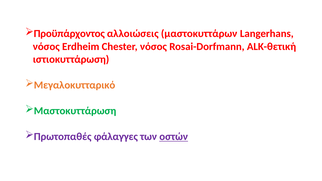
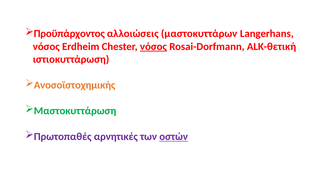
νόσος at (153, 47) underline: none -> present
Μεγαλοκυτταρικό: Μεγαλοκυτταρικό -> Ανοσοϊστοχημικής
φάλαγγες: φάλαγγες -> αρνητικές
